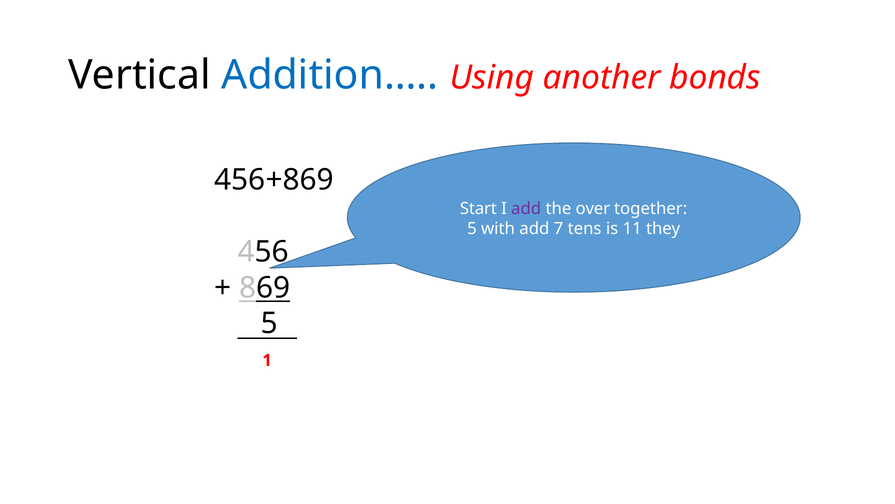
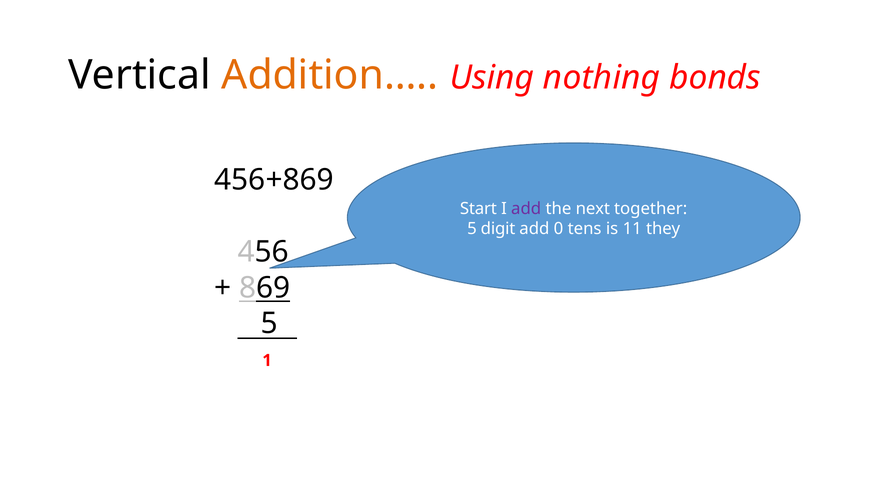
Addition… colour: blue -> orange
another: another -> nothing
over: over -> next
with: with -> digit
7: 7 -> 0
